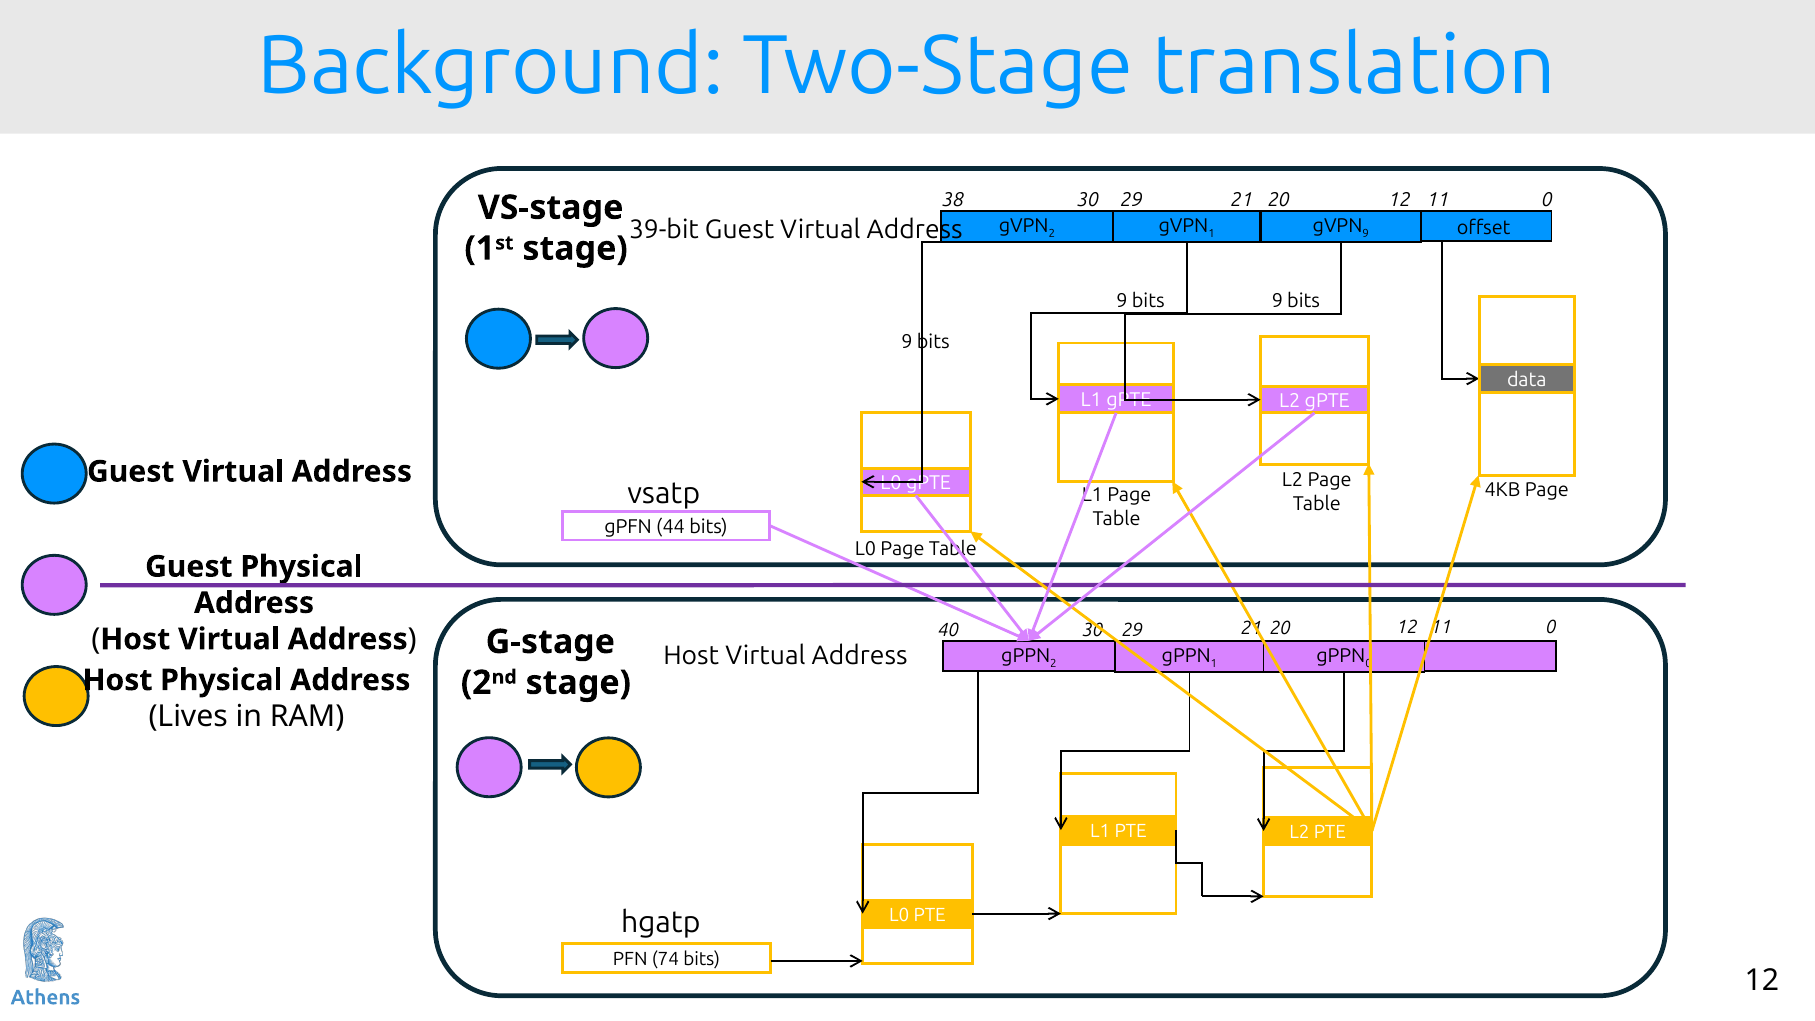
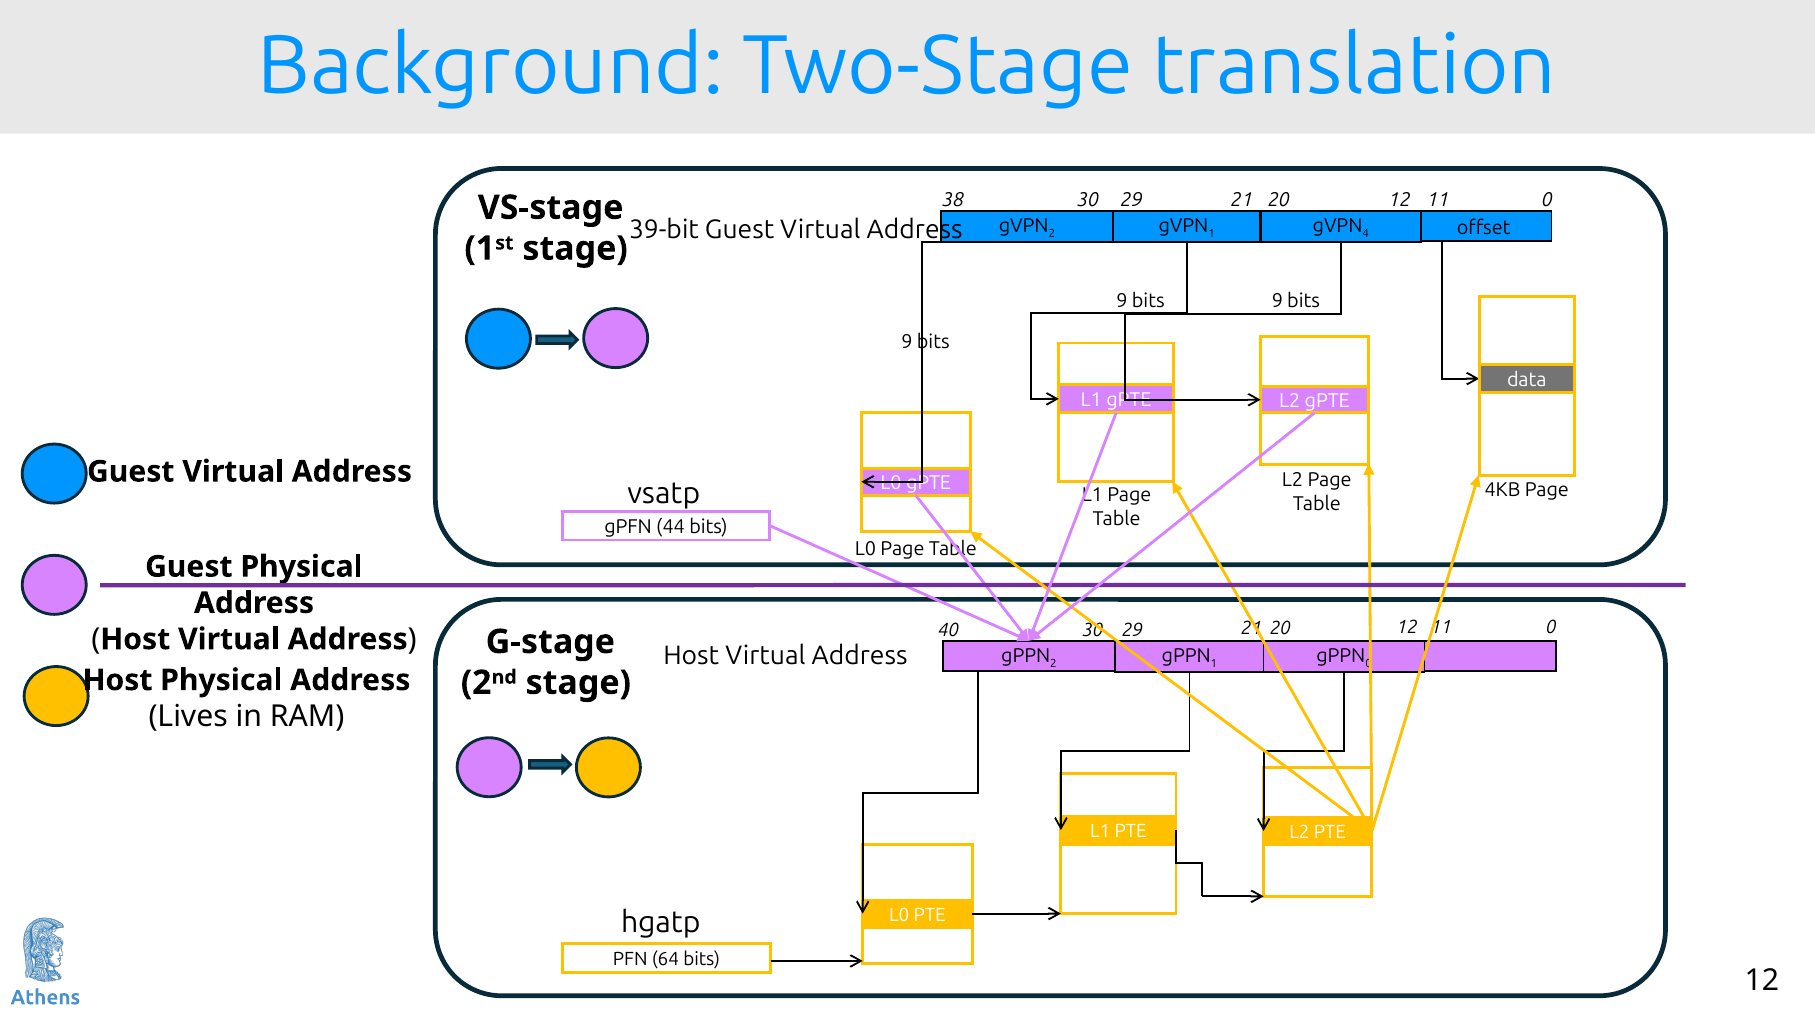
9 at (1366, 234): 9 -> 4
74: 74 -> 64
